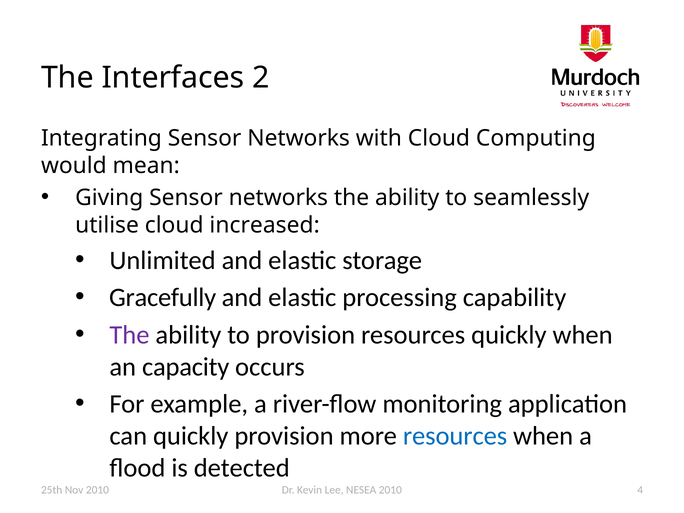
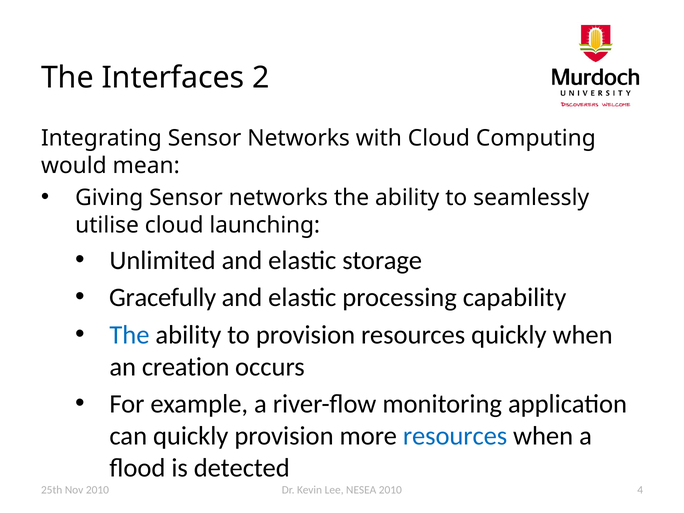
increased: increased -> launching
The at (129, 335) colour: purple -> blue
capacity: capacity -> creation
